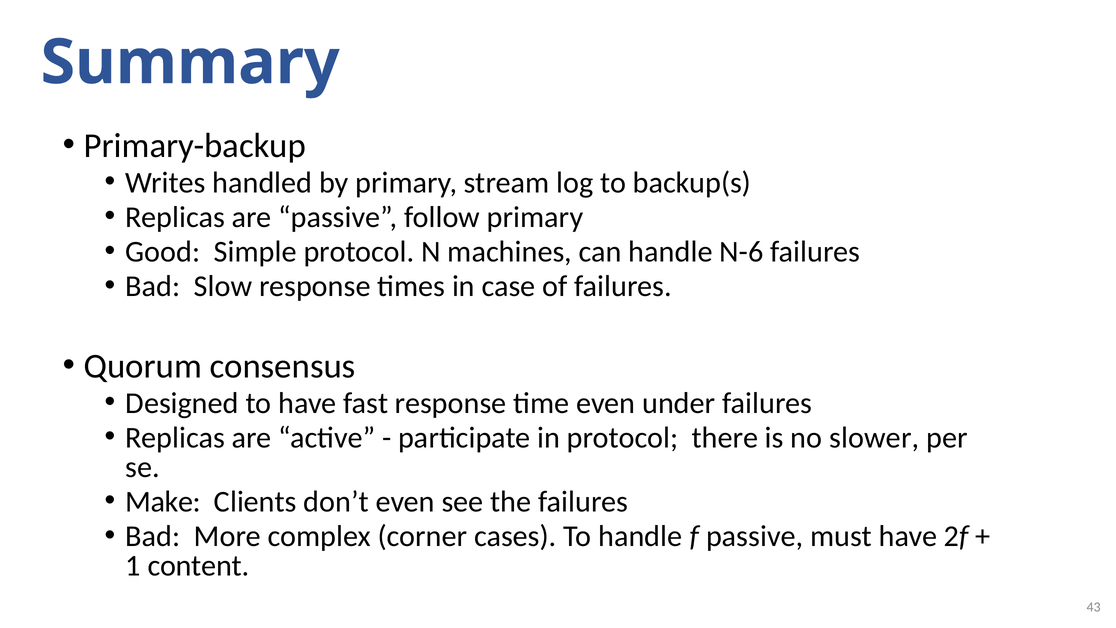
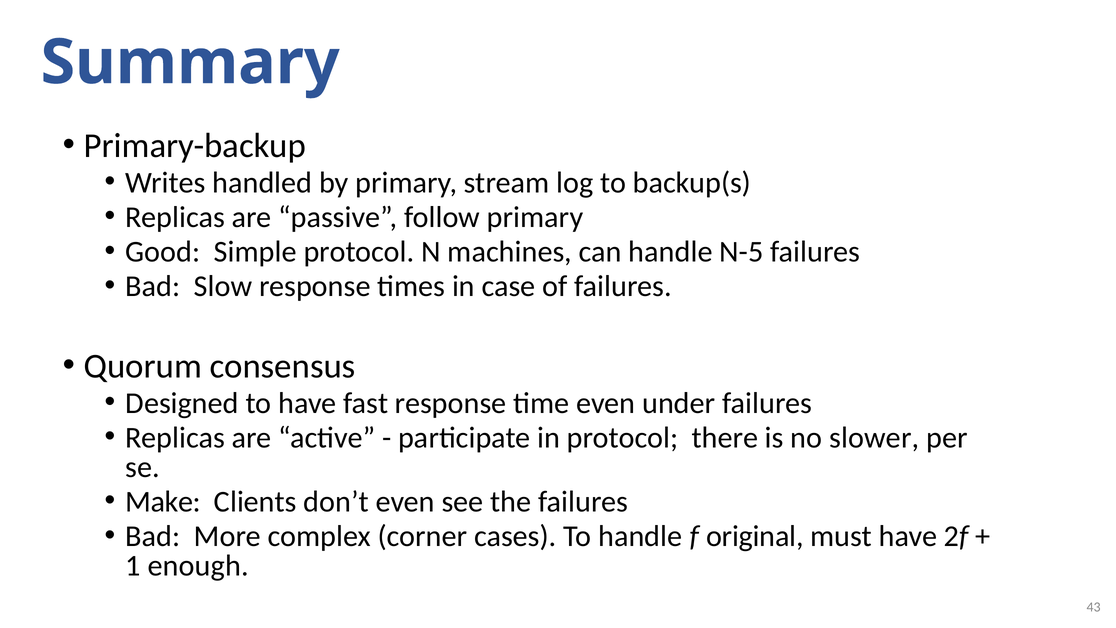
N-6: N-6 -> N-5
f passive: passive -> original
content: content -> enough
